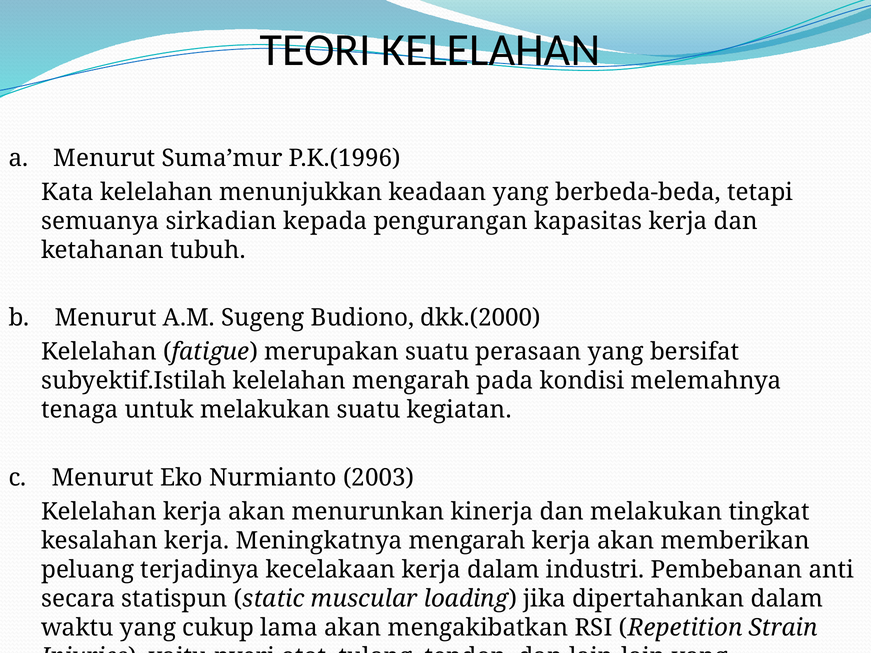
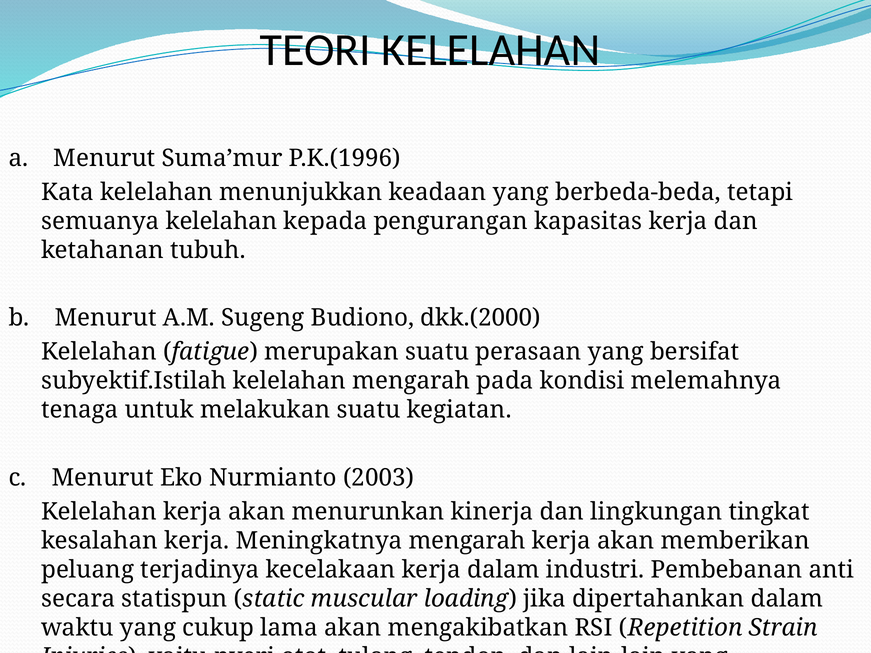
semuanya sirkadian: sirkadian -> kelelahan
dan melakukan: melakukan -> lingkungan
